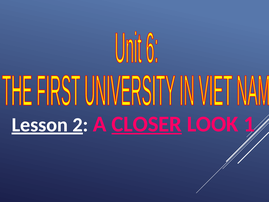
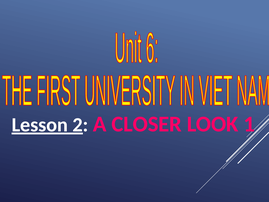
CLOSER underline: present -> none
